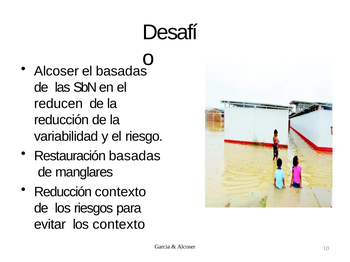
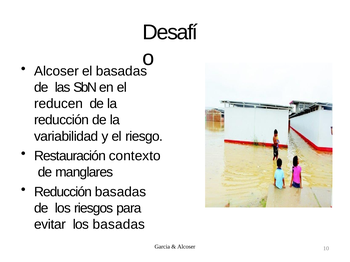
Restauración basadas: basadas -> contexto
Reducción contexto: contexto -> basadas
los contexto: contexto -> basadas
